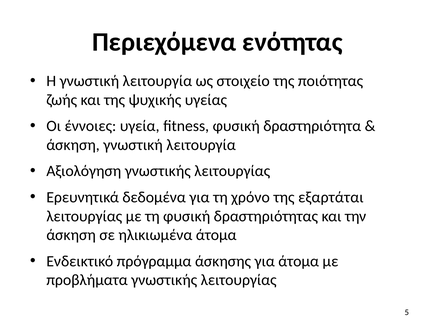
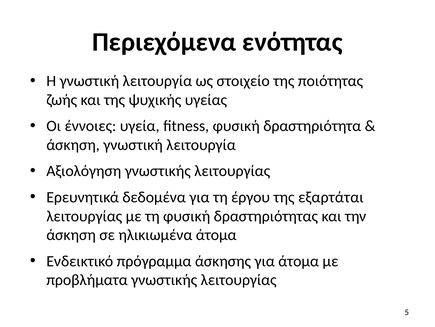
χρόνο: χρόνο -> έργου
